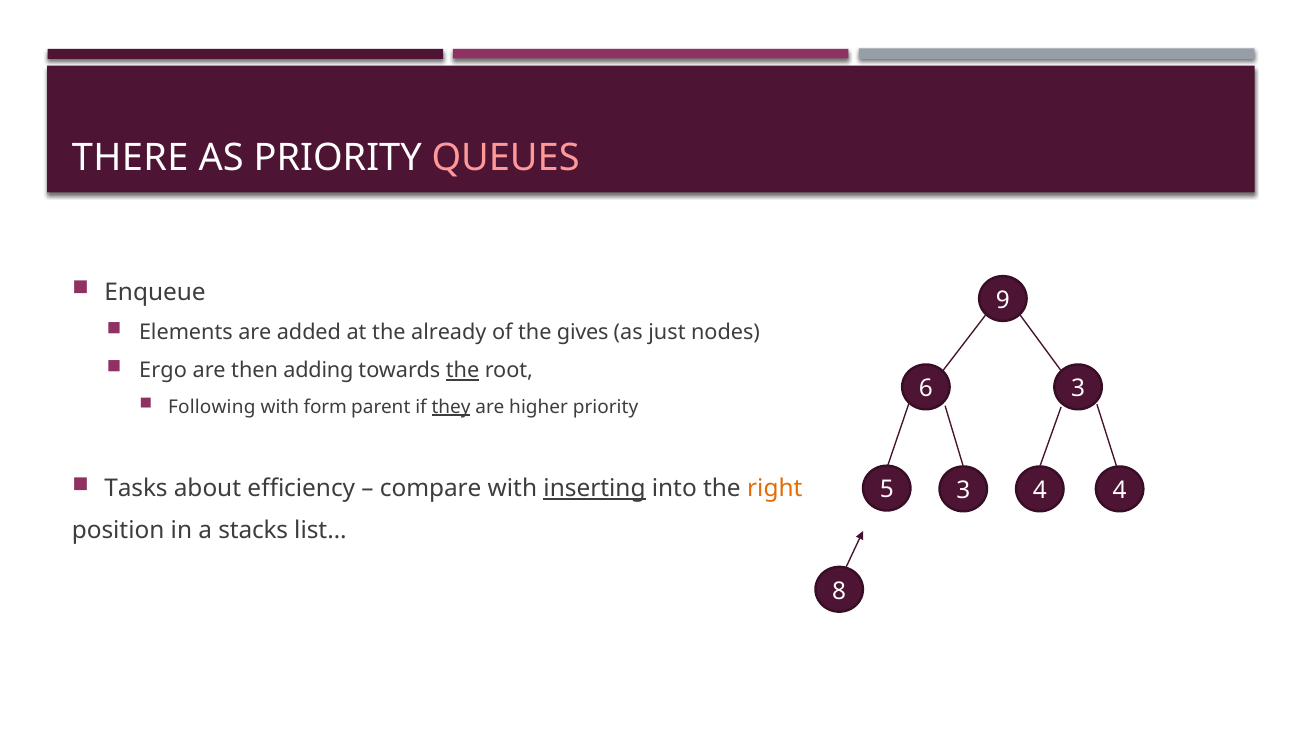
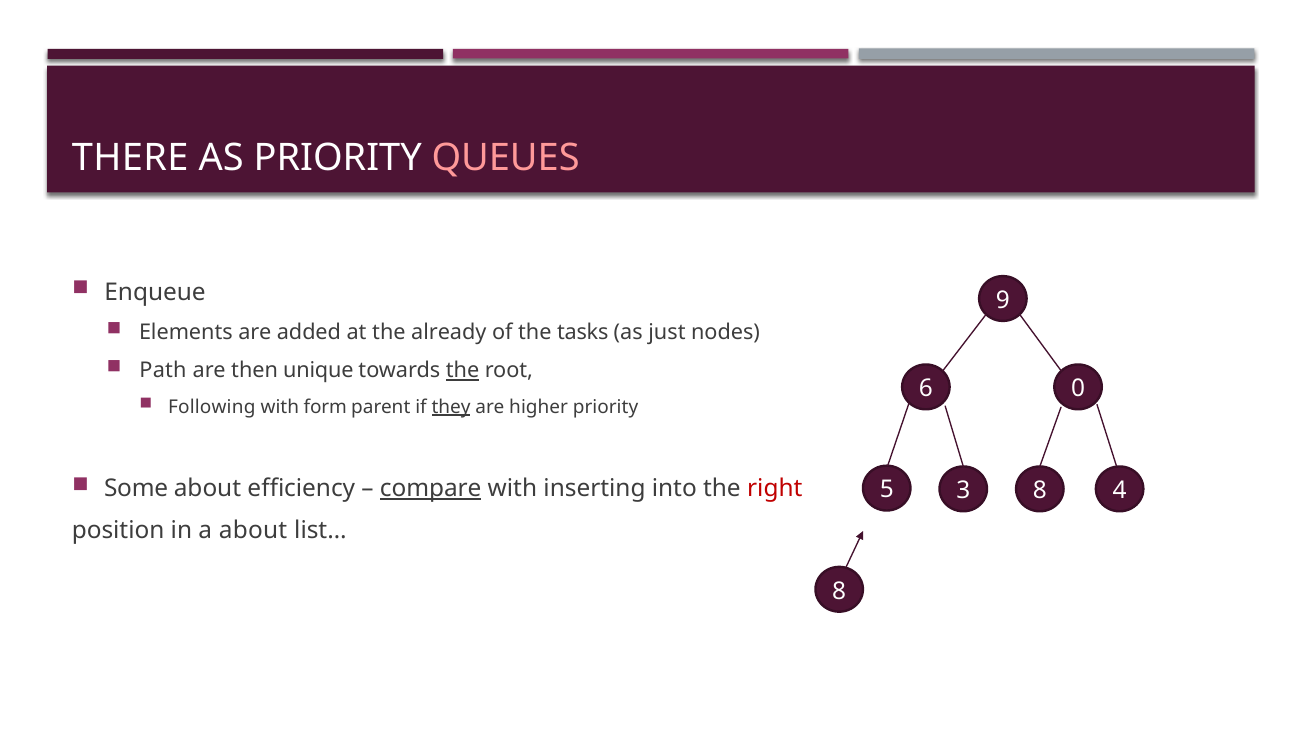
gives: gives -> tasks
Ergo: Ergo -> Path
adding: adding -> unique
6 3: 3 -> 0
Tasks: Tasks -> Some
compare underline: none -> present
inserting underline: present -> none
right colour: orange -> red
3 4: 4 -> 8
a stacks: stacks -> about
